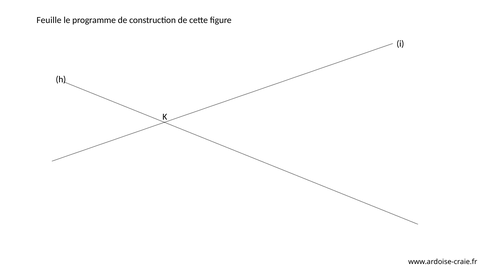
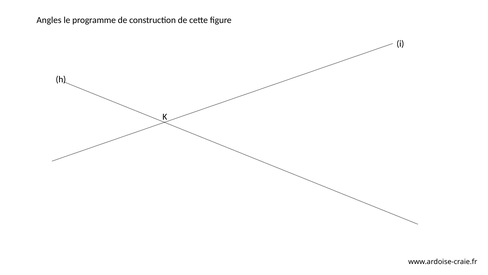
Feuille: Feuille -> Angles
